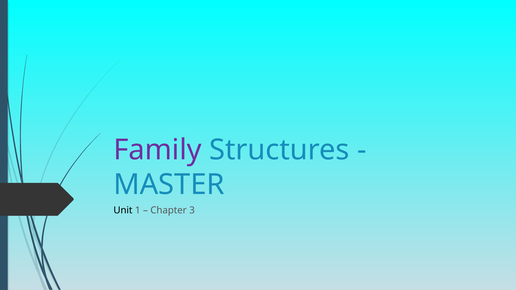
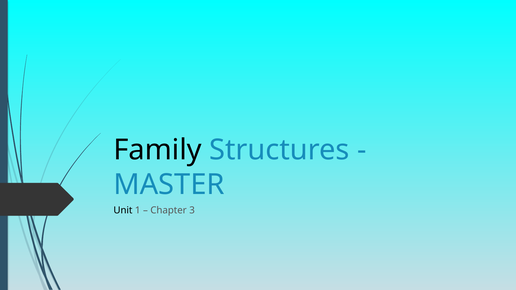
Family colour: purple -> black
